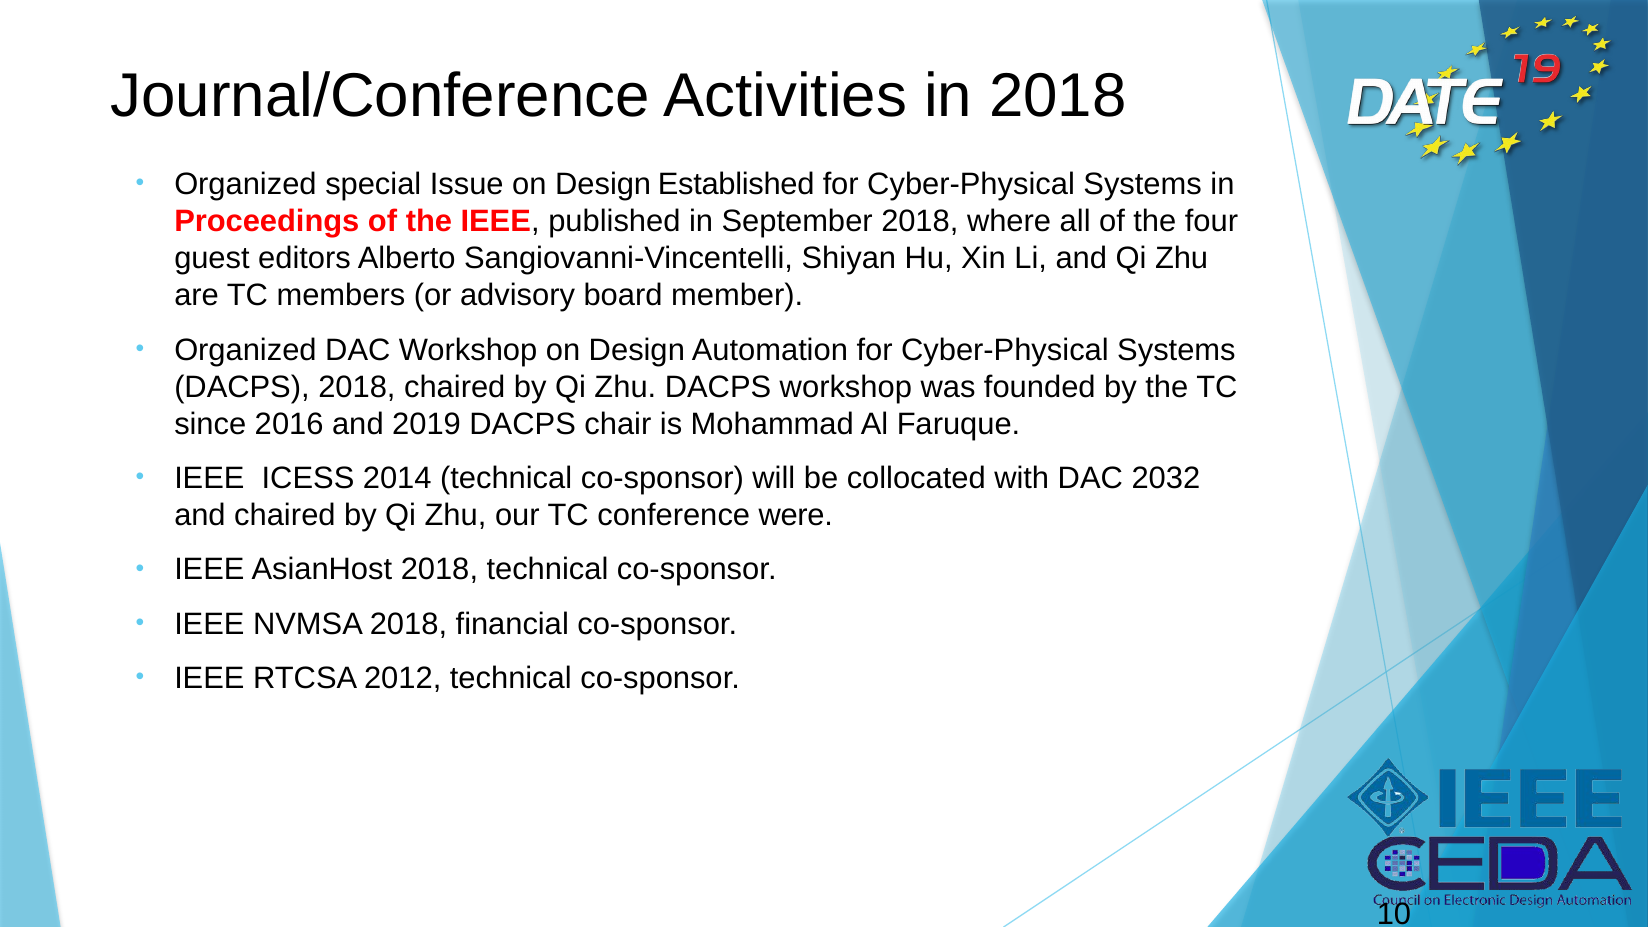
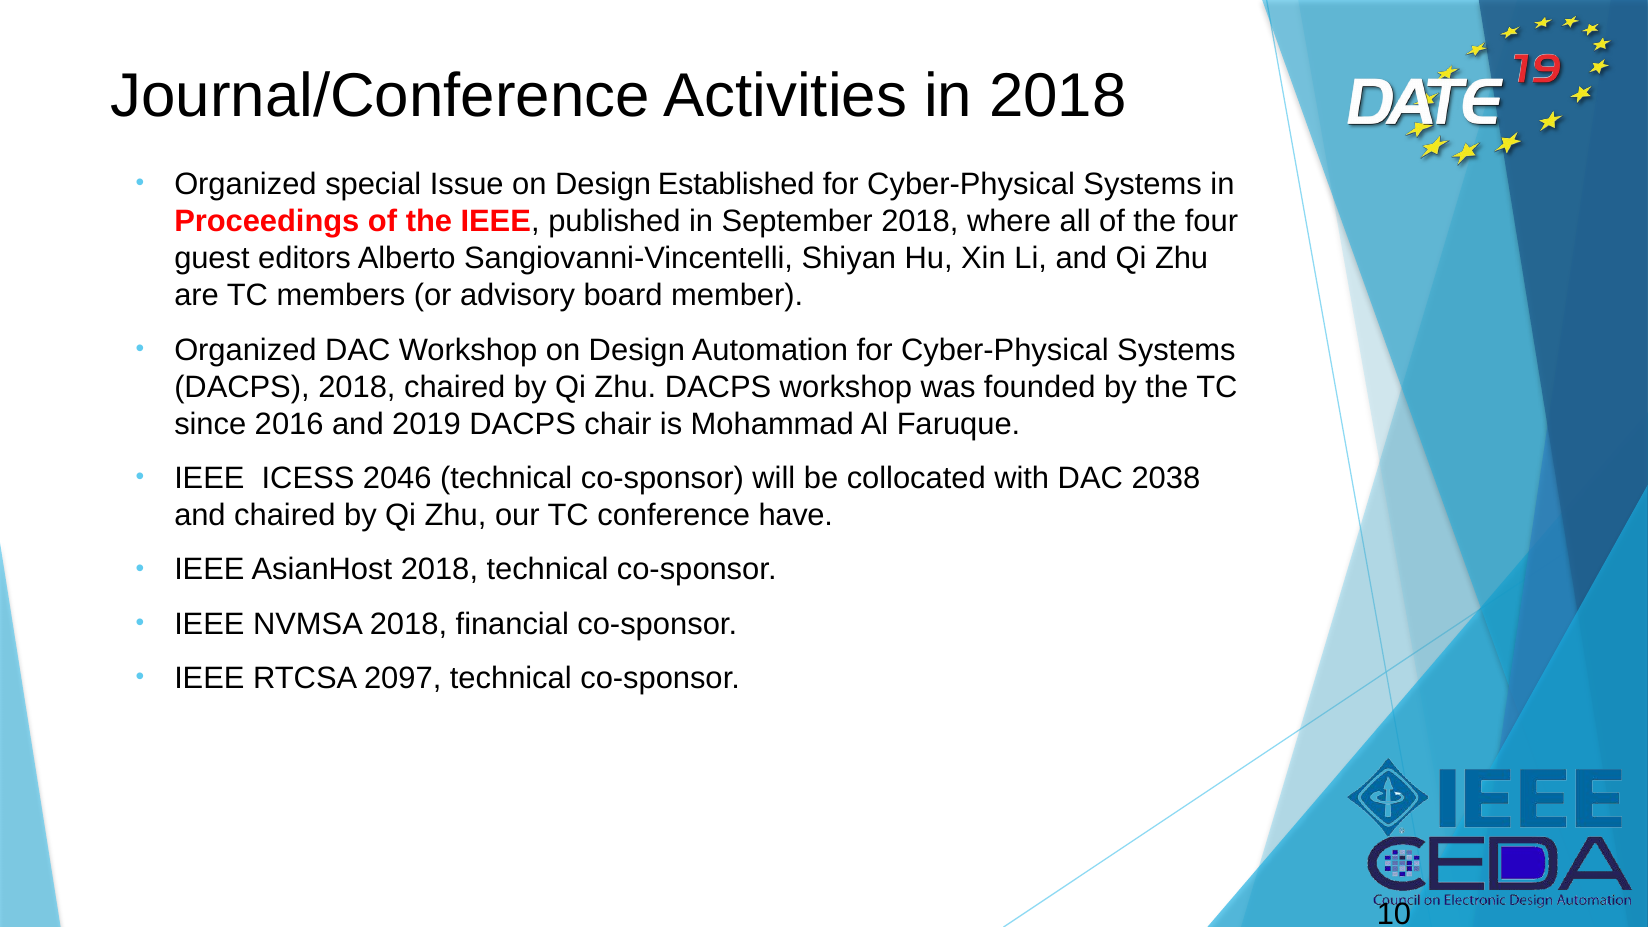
2014: 2014 -> 2046
2032: 2032 -> 2038
were: were -> have
2012: 2012 -> 2097
